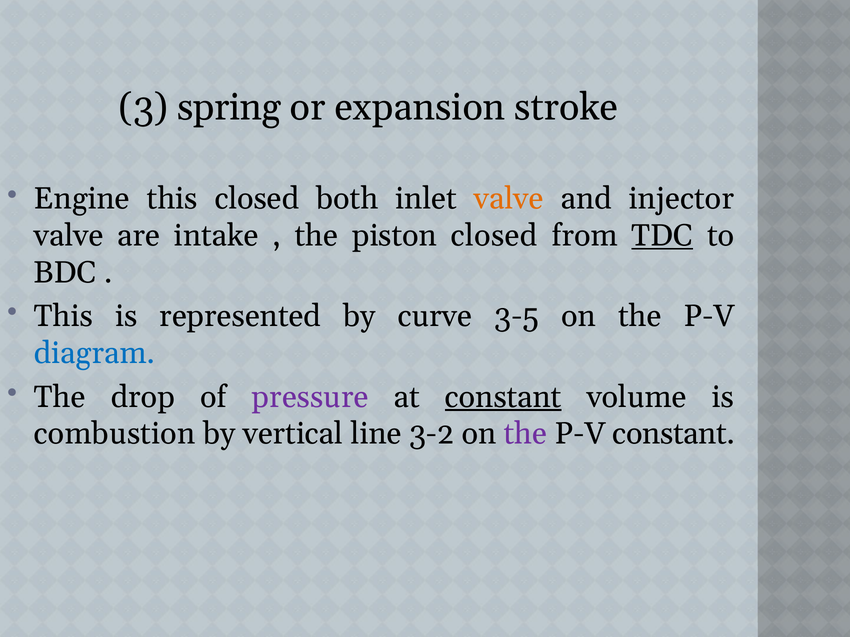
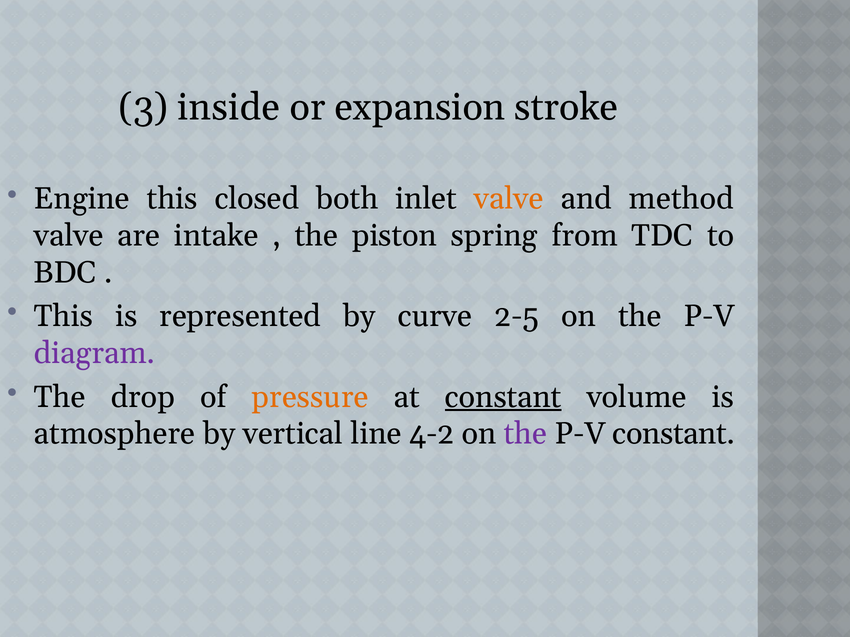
spring: spring -> inside
injector: injector -> method
piston closed: closed -> spring
TDC underline: present -> none
3-5: 3-5 -> 2-5
diagram colour: blue -> purple
pressure colour: purple -> orange
combustion: combustion -> atmosphere
3-2: 3-2 -> 4-2
